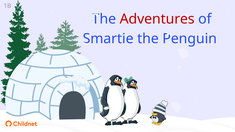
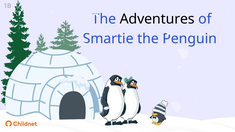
Adventures colour: red -> black
